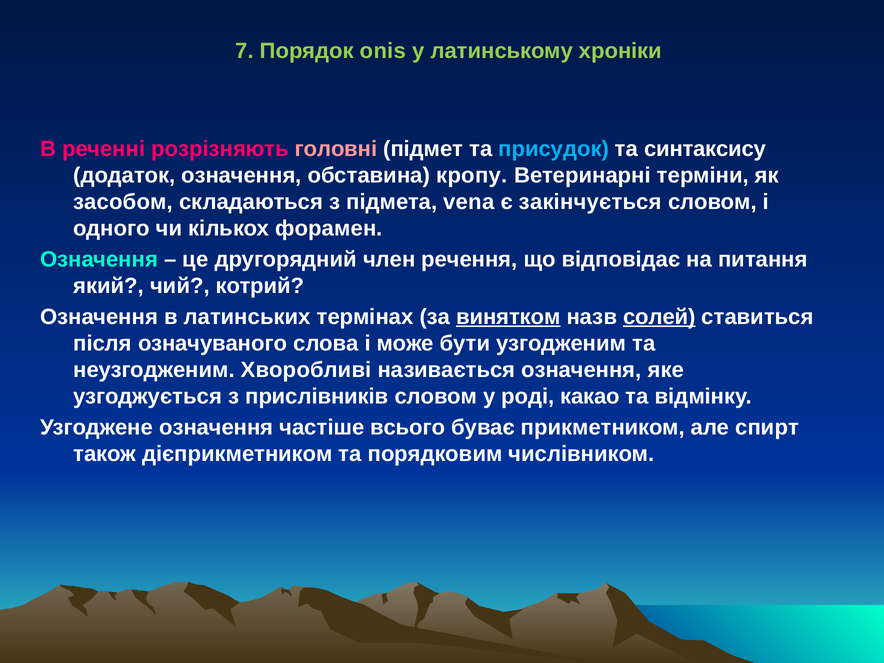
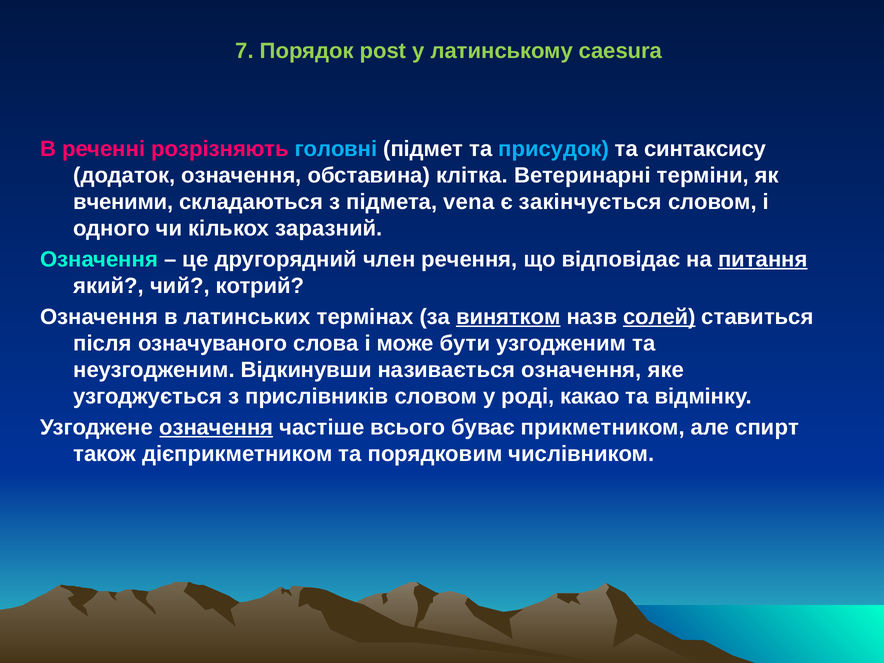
onis: onis -> post
хроніки: хроніки -> caesura
головні colour: pink -> light blue
кропу: кропу -> клітка
засобом: засобом -> вченими
форамен: форамен -> заразний
питання underline: none -> present
Хворобливі: Хворобливі -> Відкинувши
означення at (216, 427) underline: none -> present
